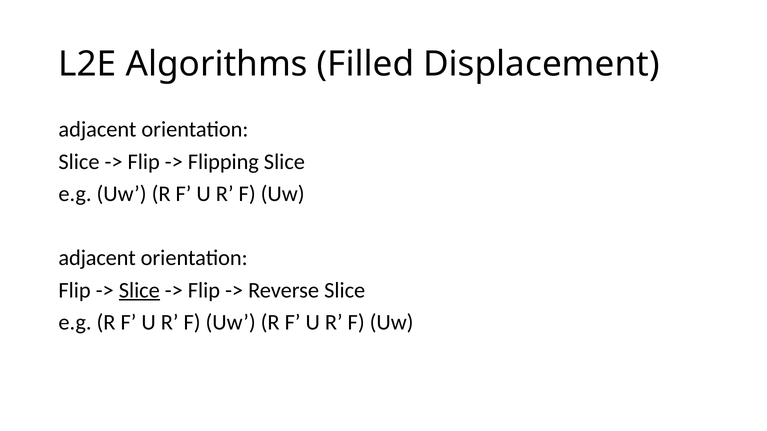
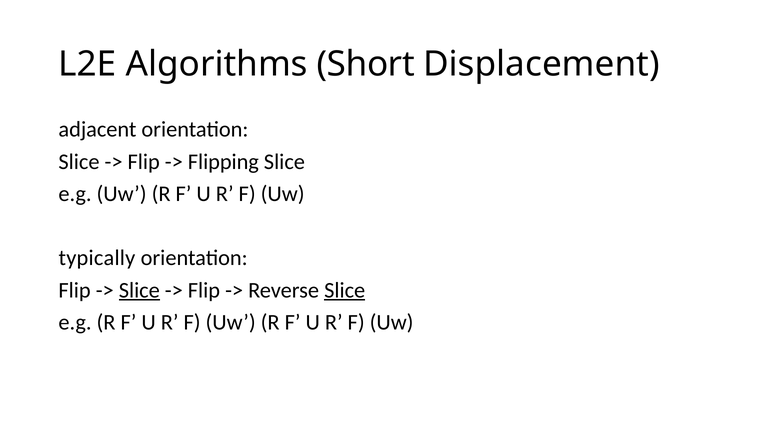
Filled: Filled -> Short
adjacent at (97, 258): adjacent -> typically
Slice at (345, 290) underline: none -> present
